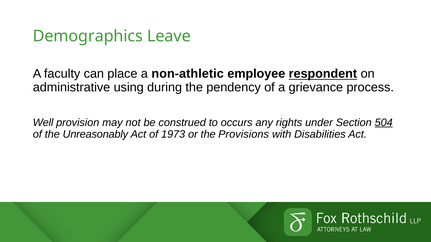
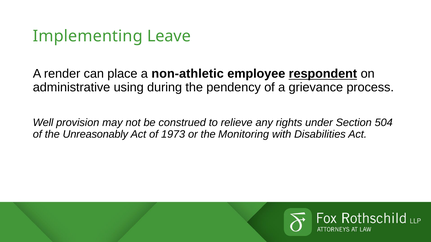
Demographics: Demographics -> Implementing
faculty: faculty -> render
occurs: occurs -> relieve
504 underline: present -> none
Provisions: Provisions -> Monitoring
